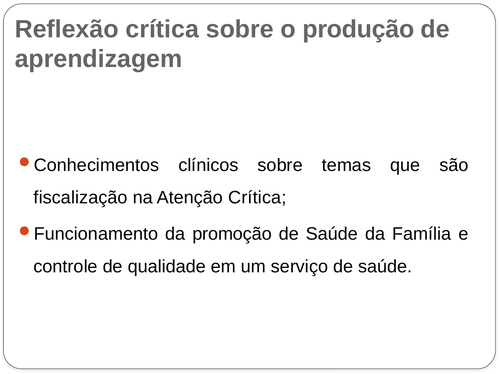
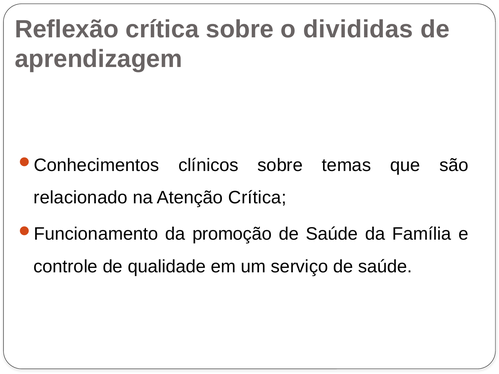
produção: produção -> divididas
fiscalização: fiscalização -> relacionado
